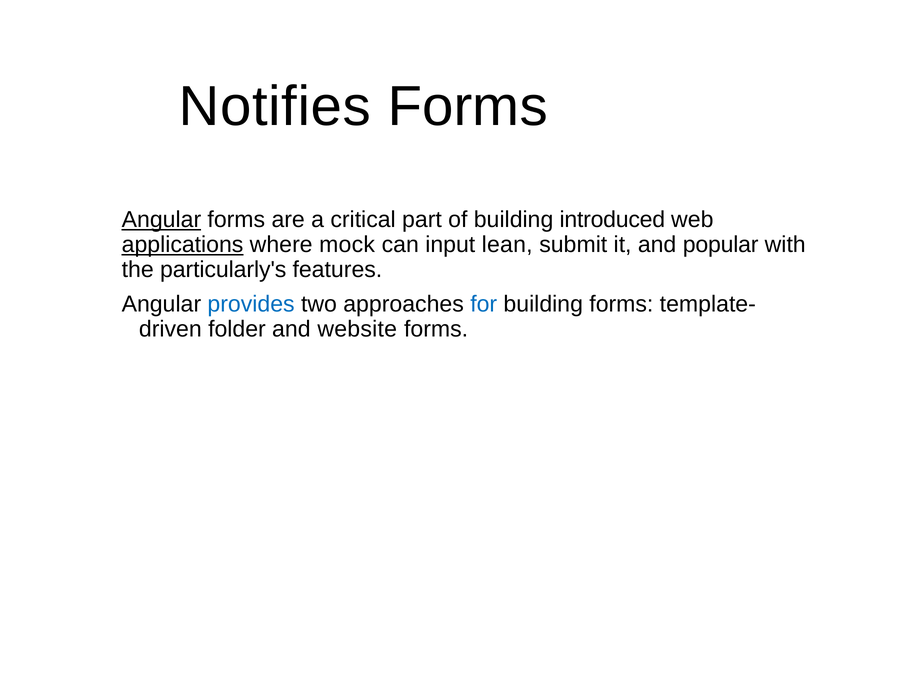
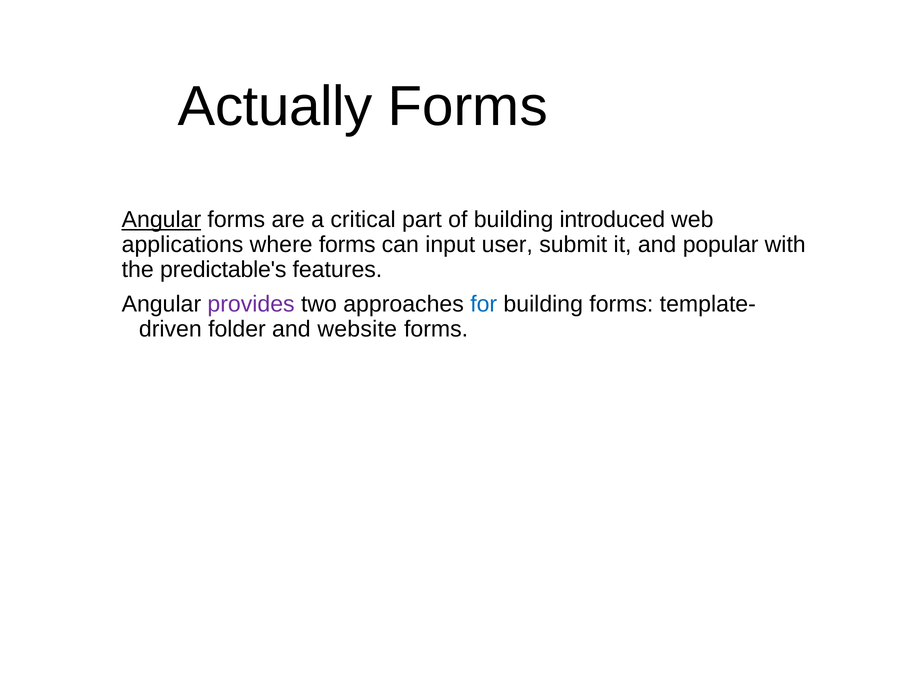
Notifies: Notifies -> Actually
applications underline: present -> none
where mock: mock -> forms
lean: lean -> user
particularly's: particularly's -> predictable's
provides colour: blue -> purple
